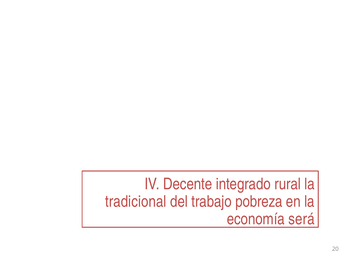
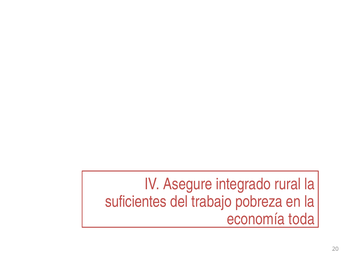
Decente: Decente -> Asegure
tradicional: tradicional -> suficientes
será: será -> toda
